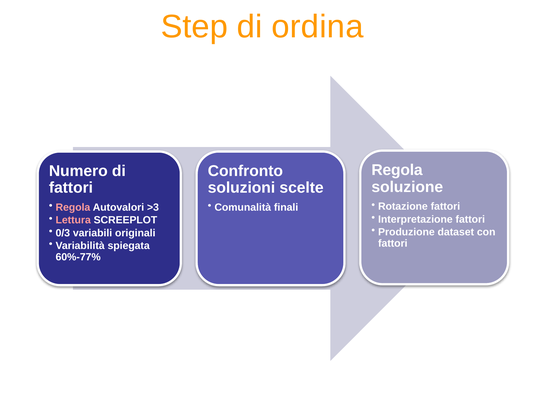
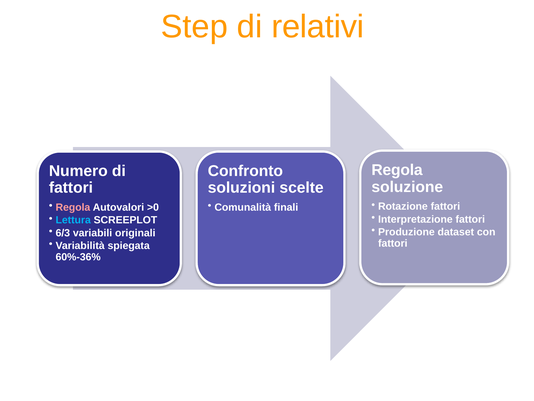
ordina: ordina -> relativi
>3: >3 -> >0
Lettura colour: pink -> light blue
0/3: 0/3 -> 6/3
60%-77%: 60%-77% -> 60%-36%
